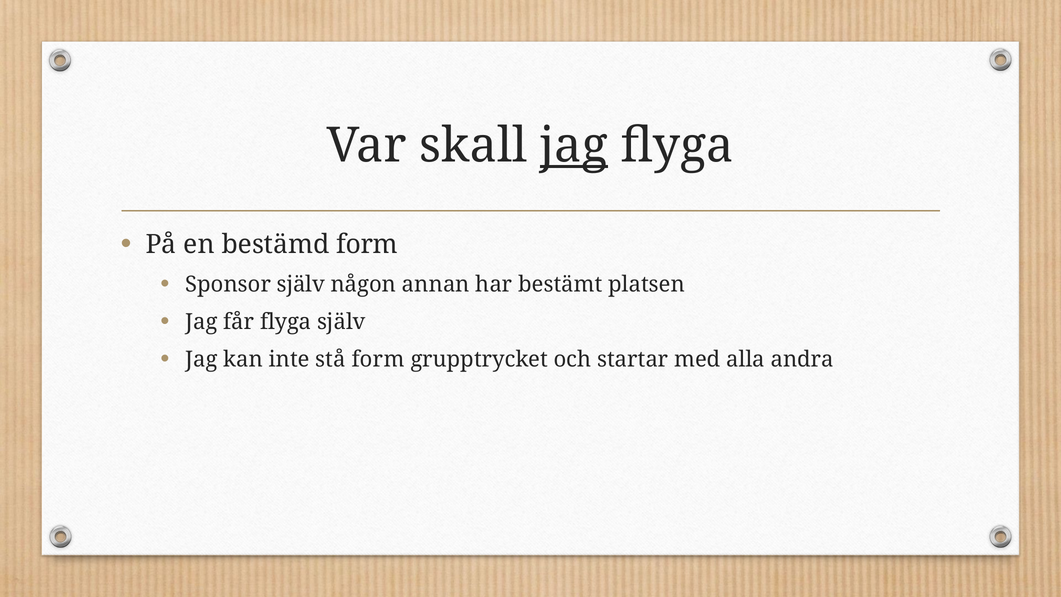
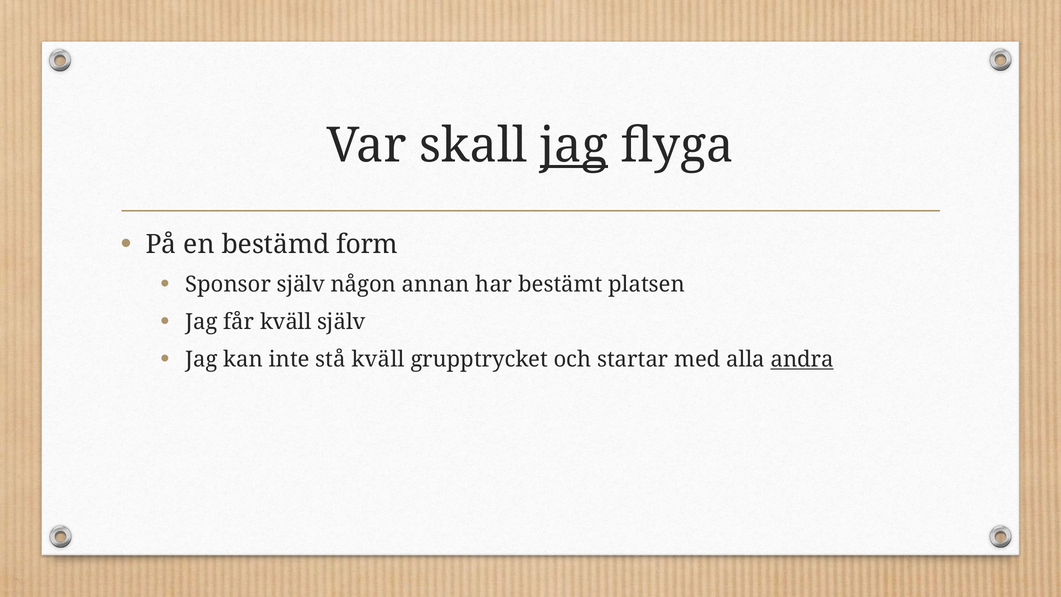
får flyga: flyga -> kväll
stå form: form -> kväll
andra underline: none -> present
